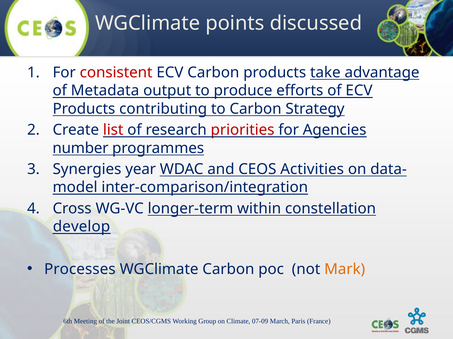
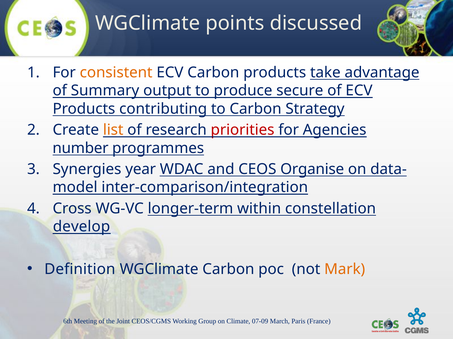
consistent colour: red -> orange
Metadata: Metadata -> Summary
efforts: efforts -> secure
list colour: red -> orange
Activities: Activities -> Organise
Processes: Processes -> Definition
